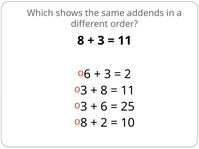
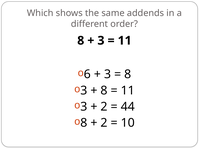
2 at (128, 74): 2 -> 8
6 at (104, 107): 6 -> 2
25: 25 -> 44
